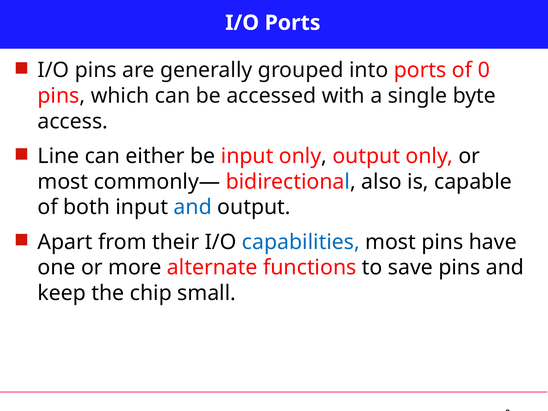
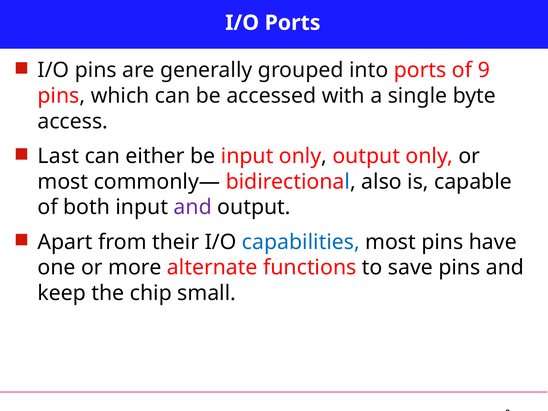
of 0: 0 -> 9
Line: Line -> Last
and at (193, 207) colour: blue -> purple
